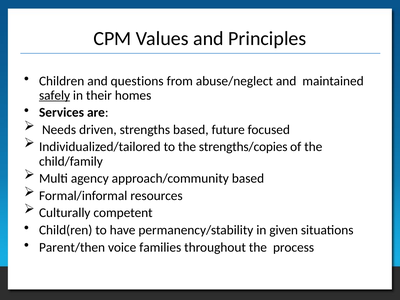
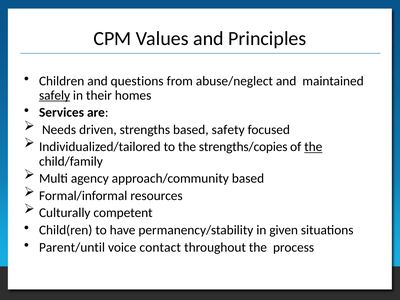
future: future -> safety
the at (313, 147) underline: none -> present
Parent/then: Parent/then -> Parent/until
families: families -> contact
